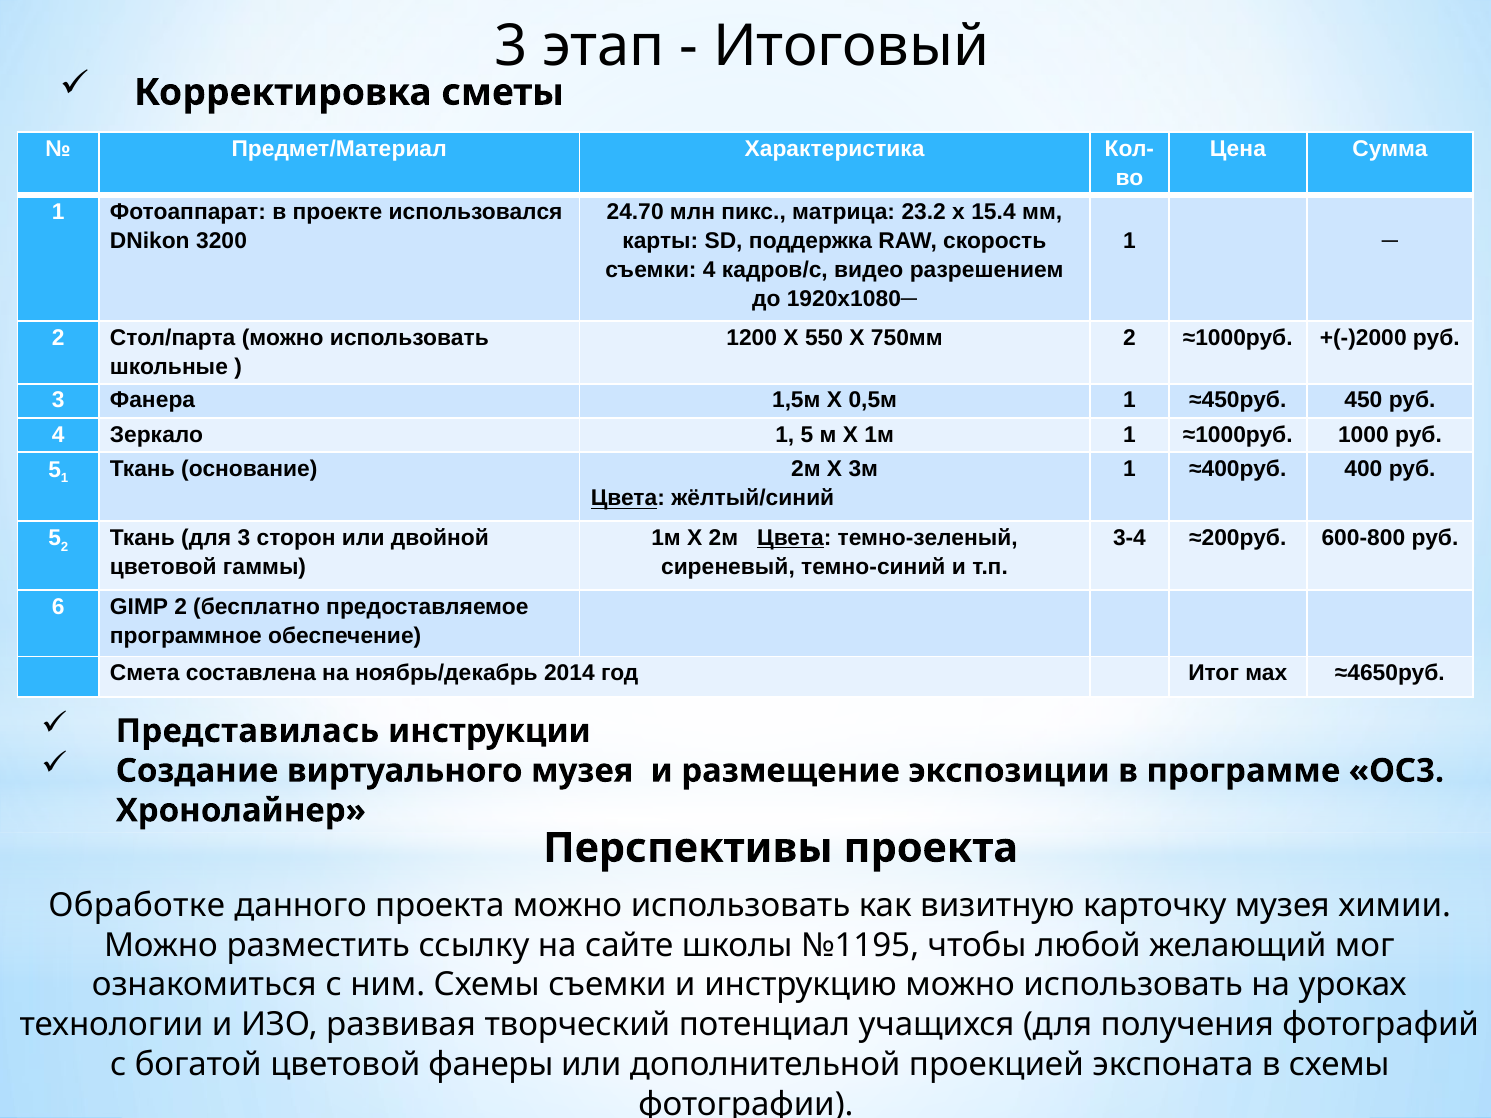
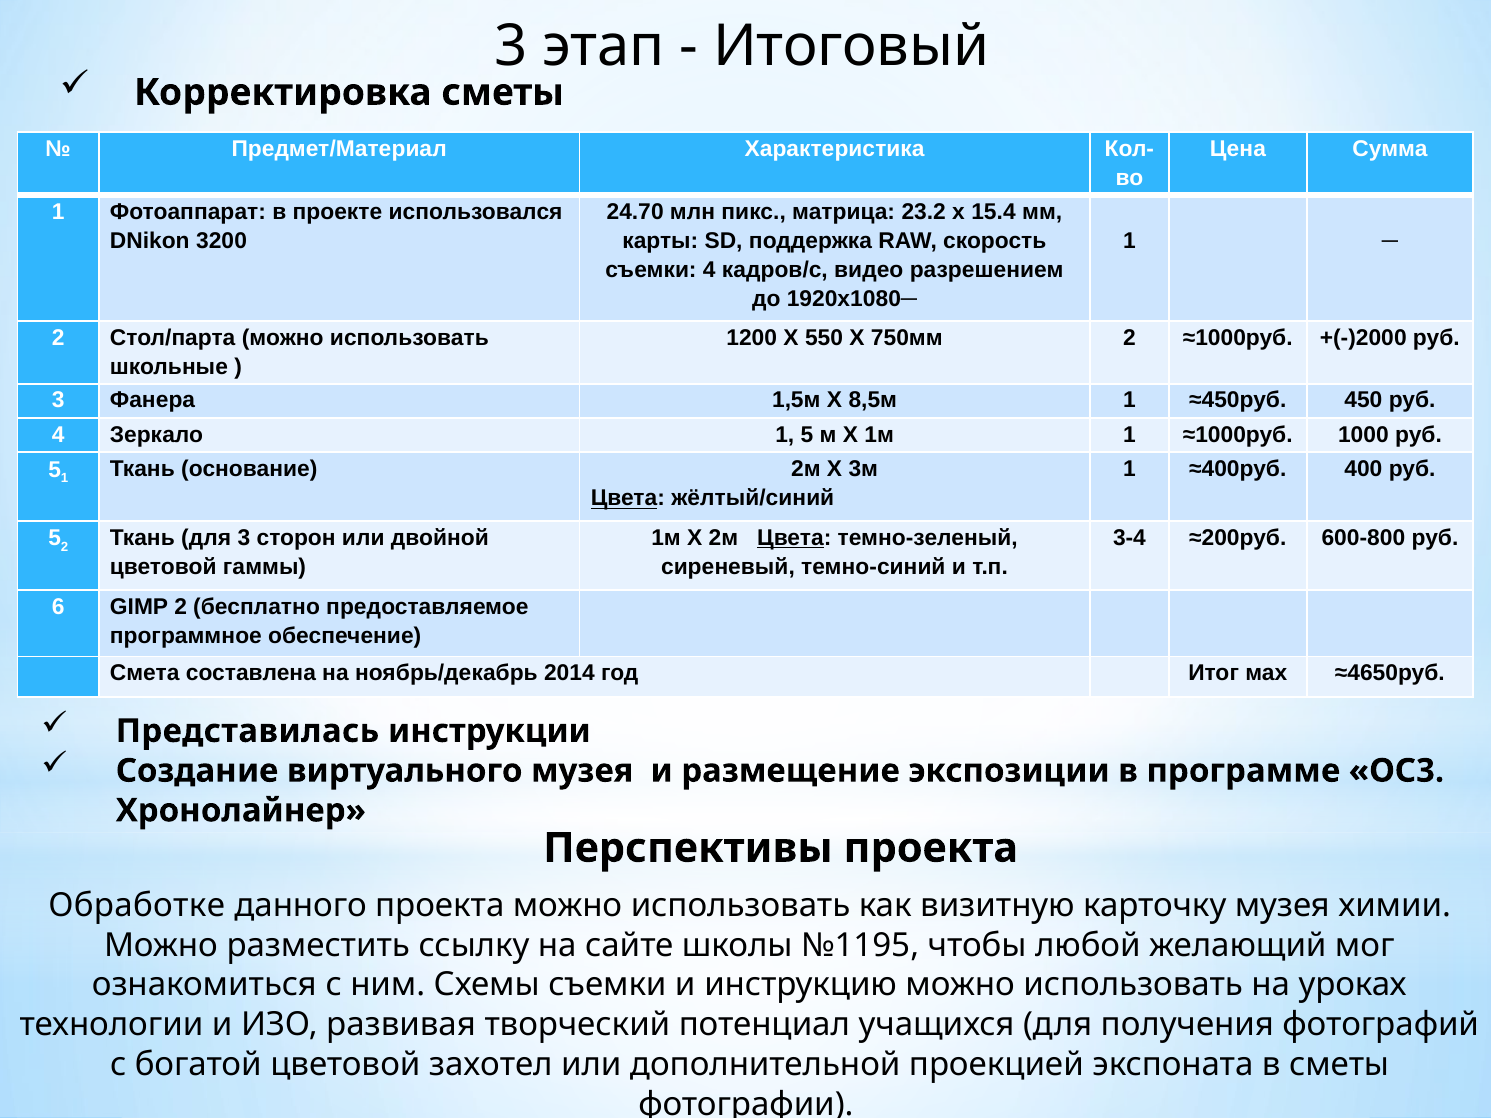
0,5м: 0,5м -> 8,5м
фанеры: фанеры -> захотел
в схемы: схемы -> сметы
